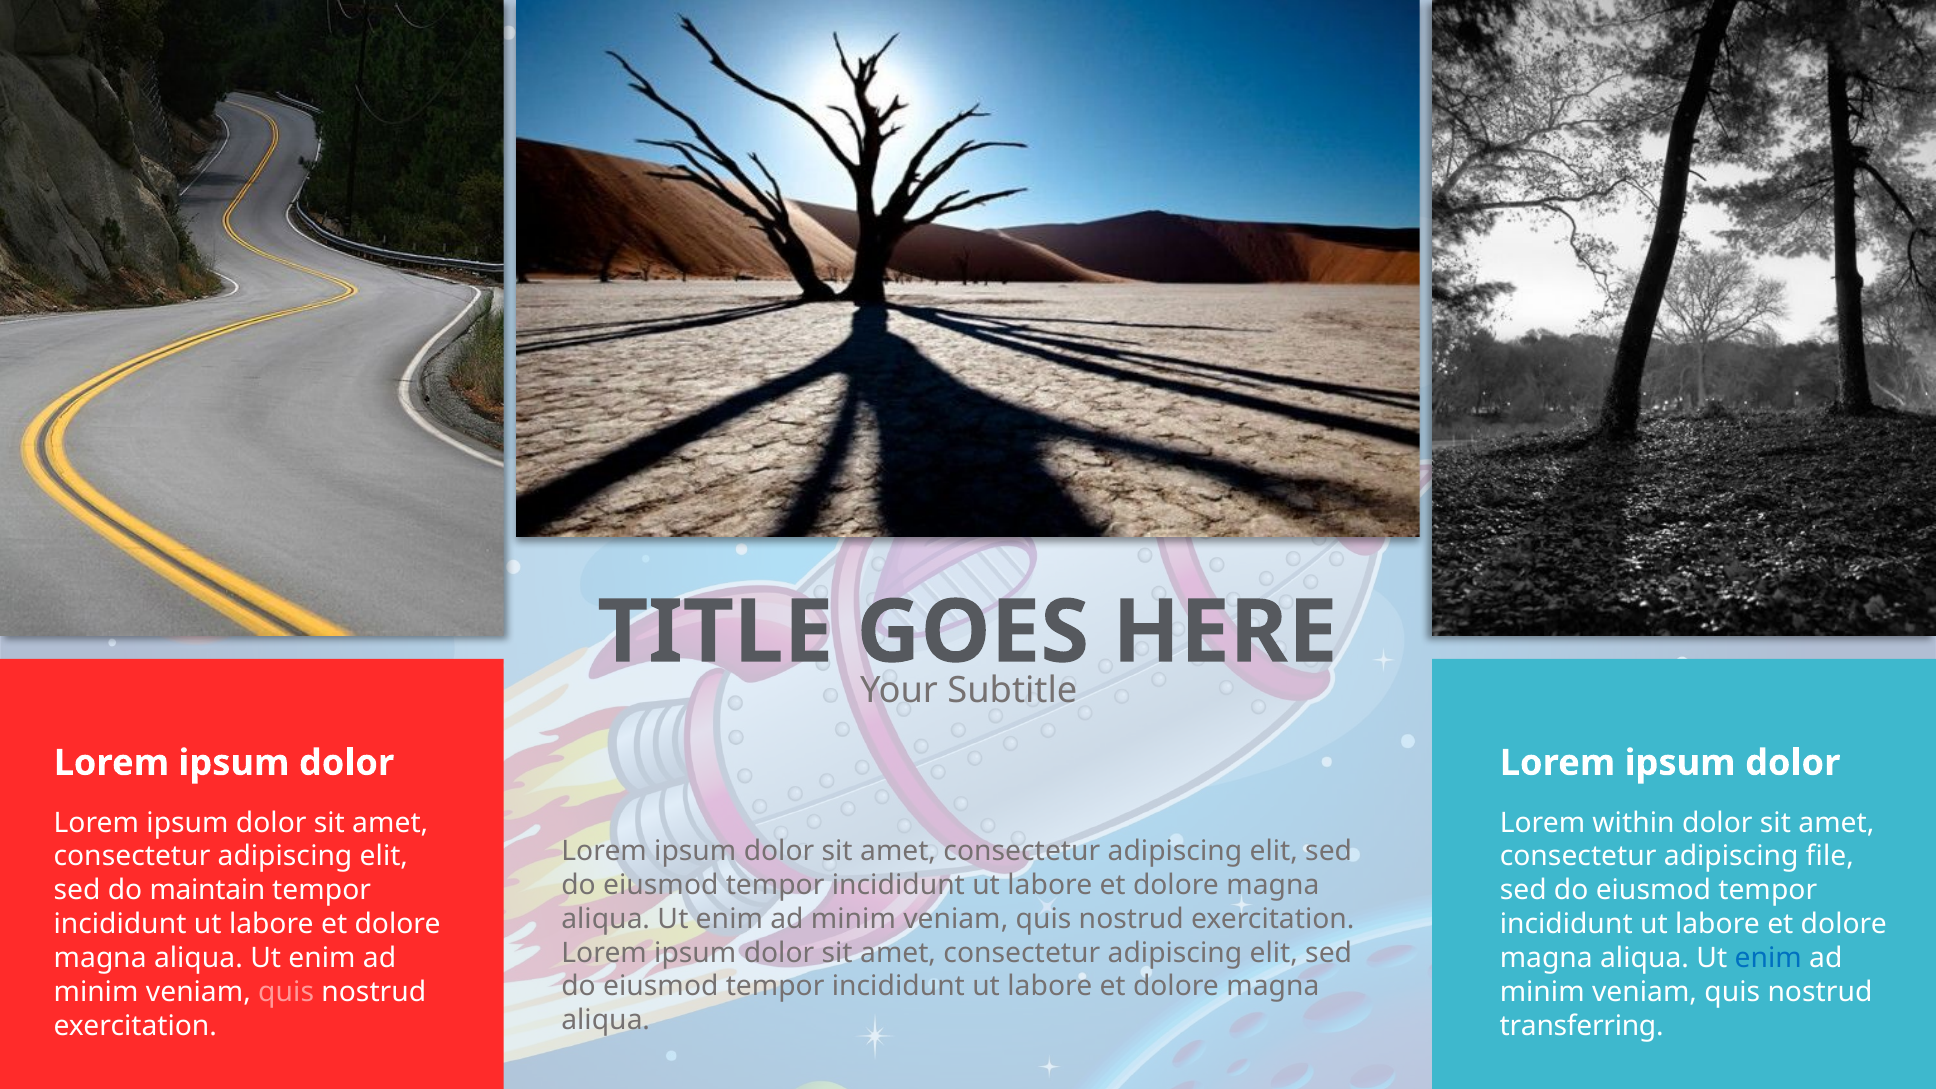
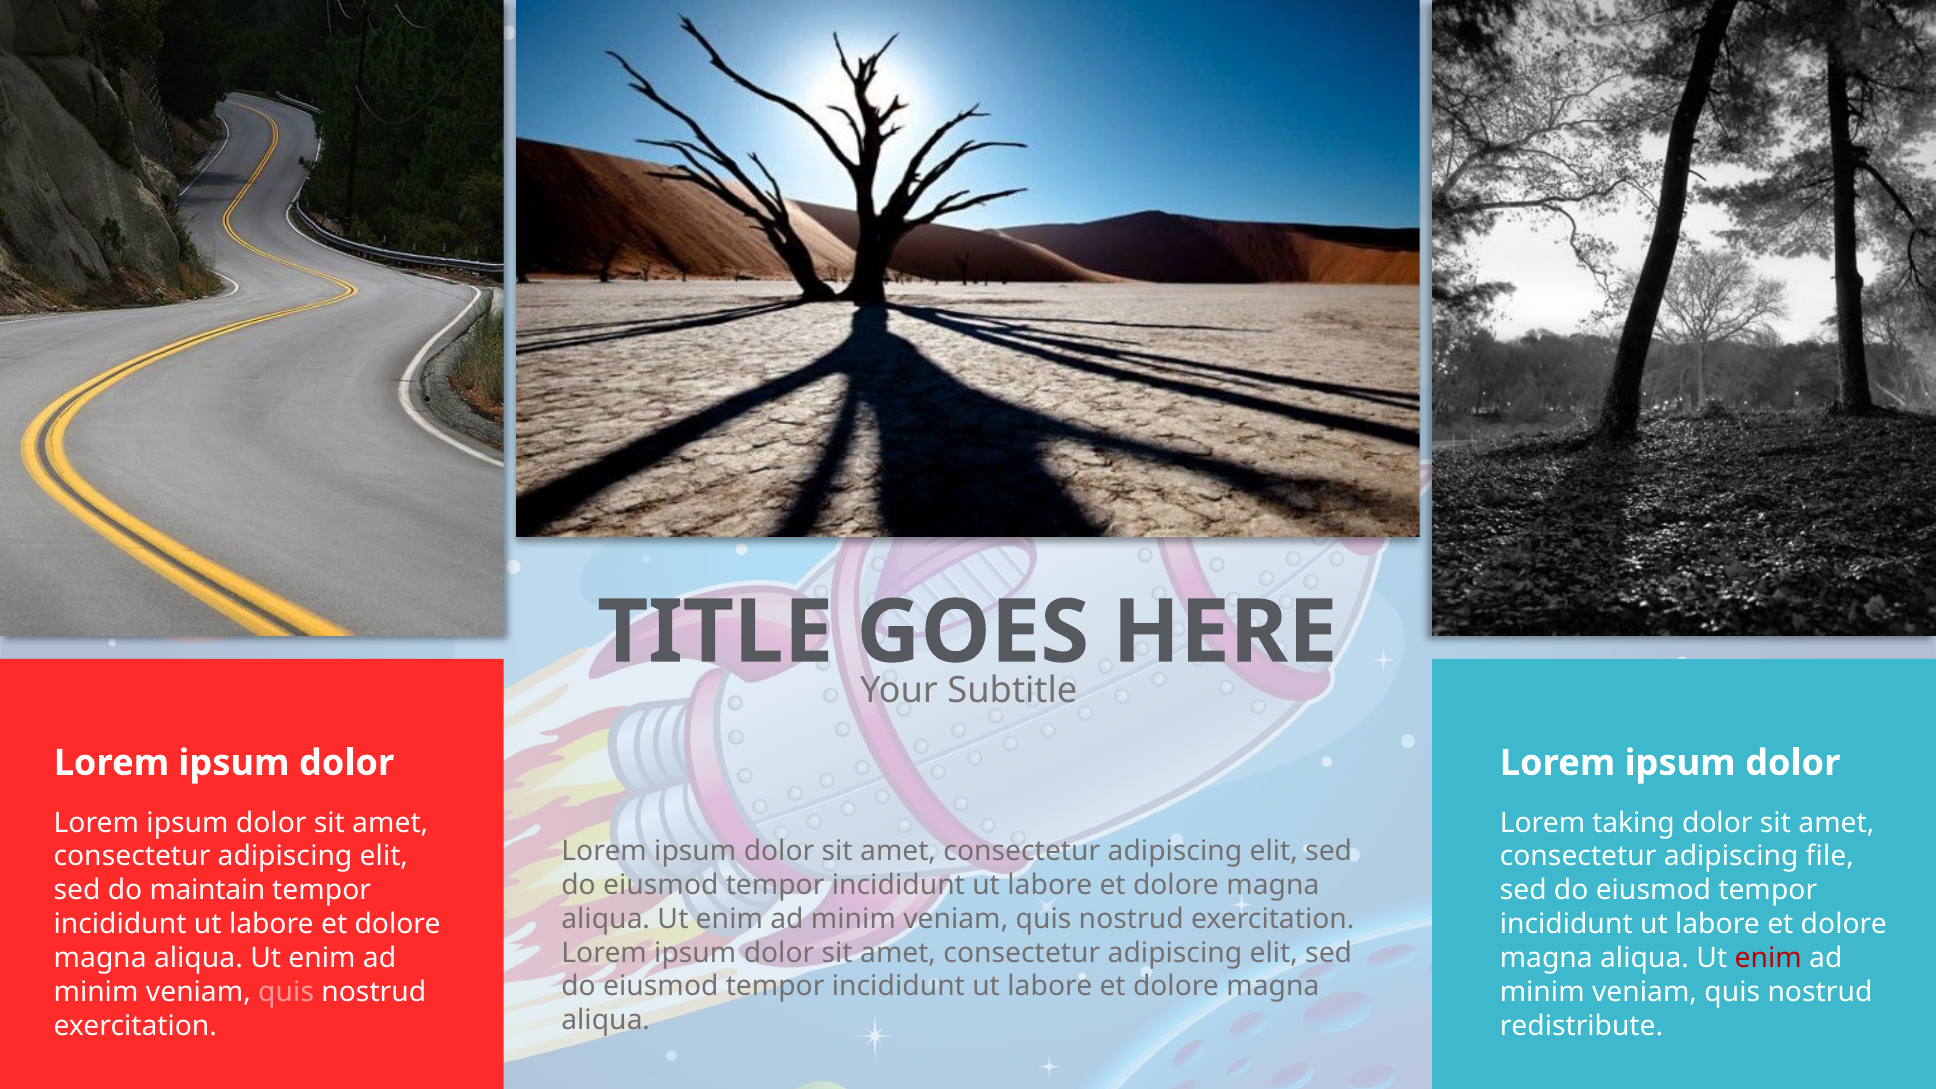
within: within -> taking
enim at (1768, 958) colour: blue -> red
transferring: transferring -> redistribute
